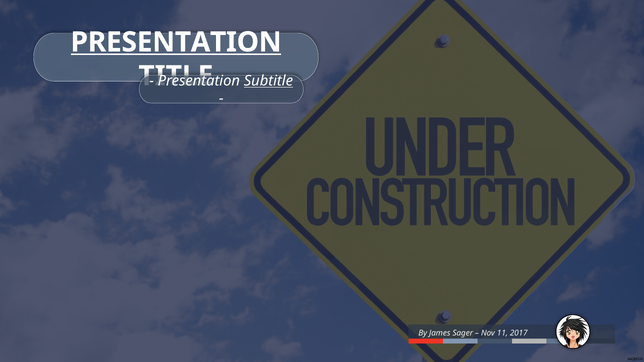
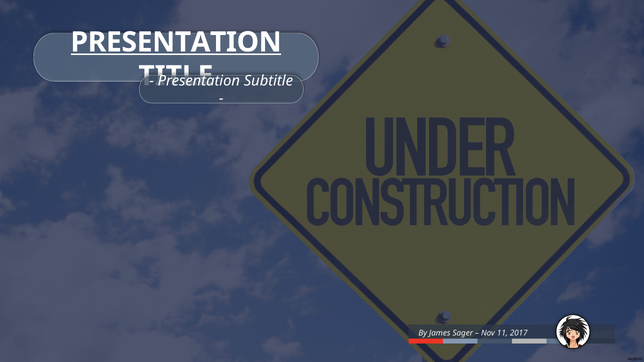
Subtitle underline: present -> none
